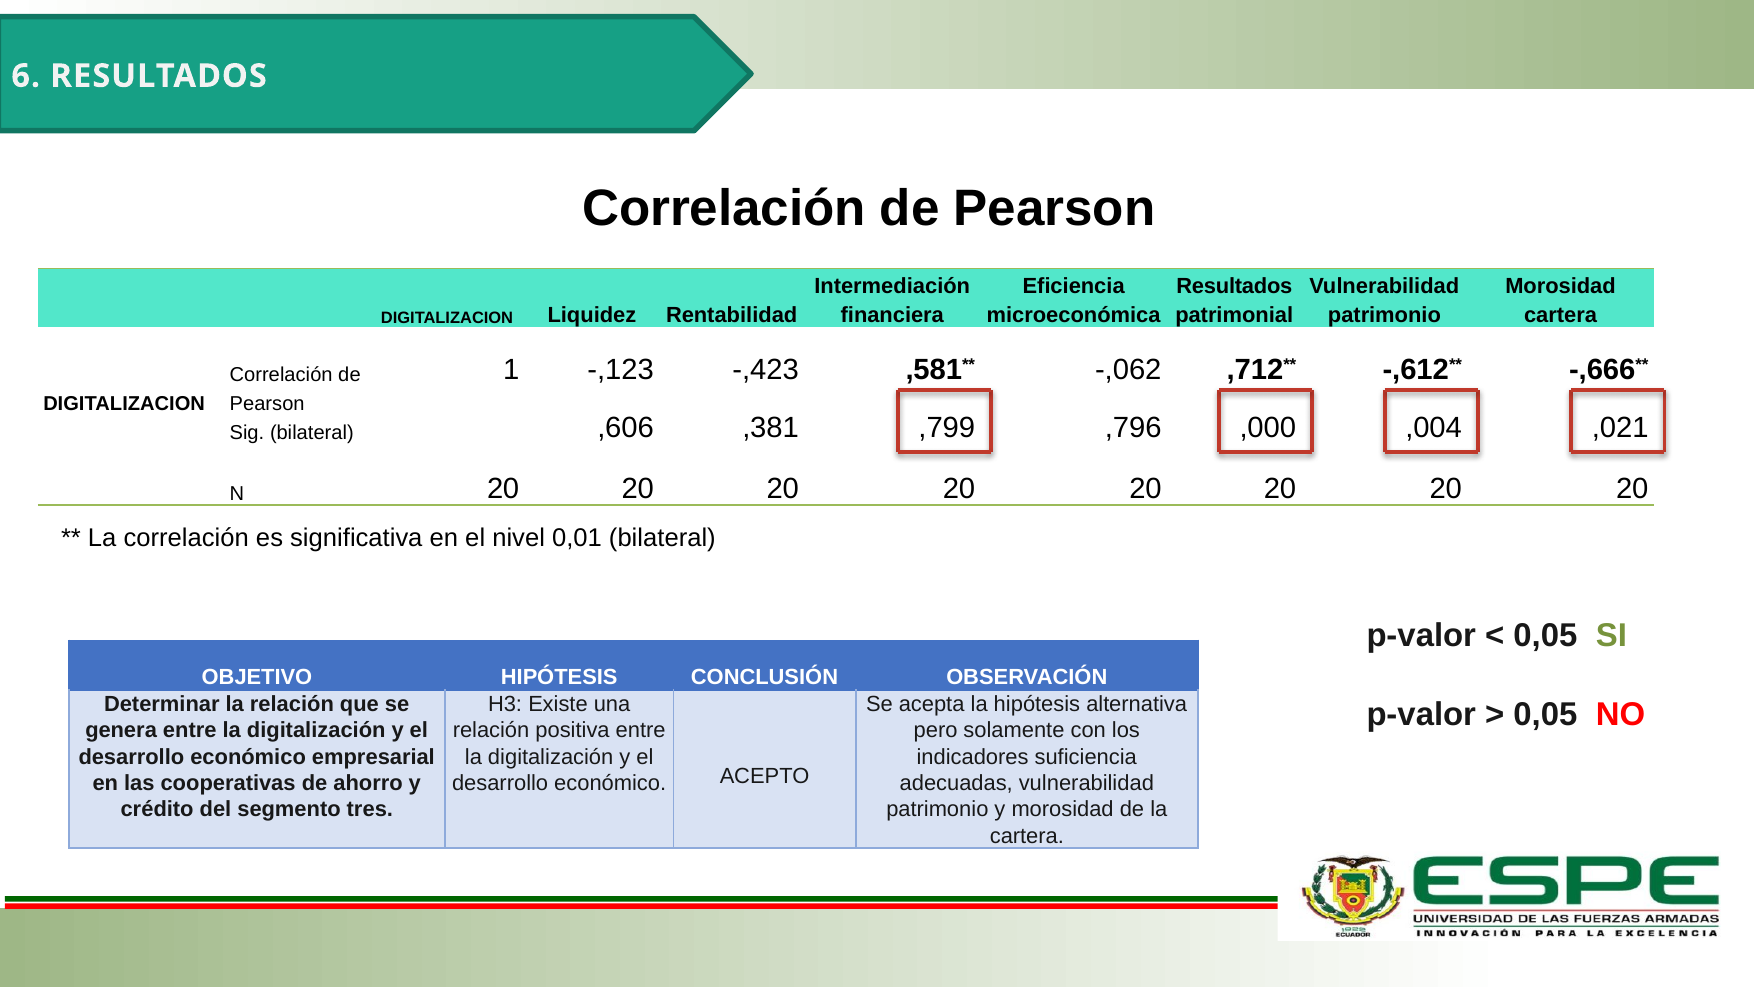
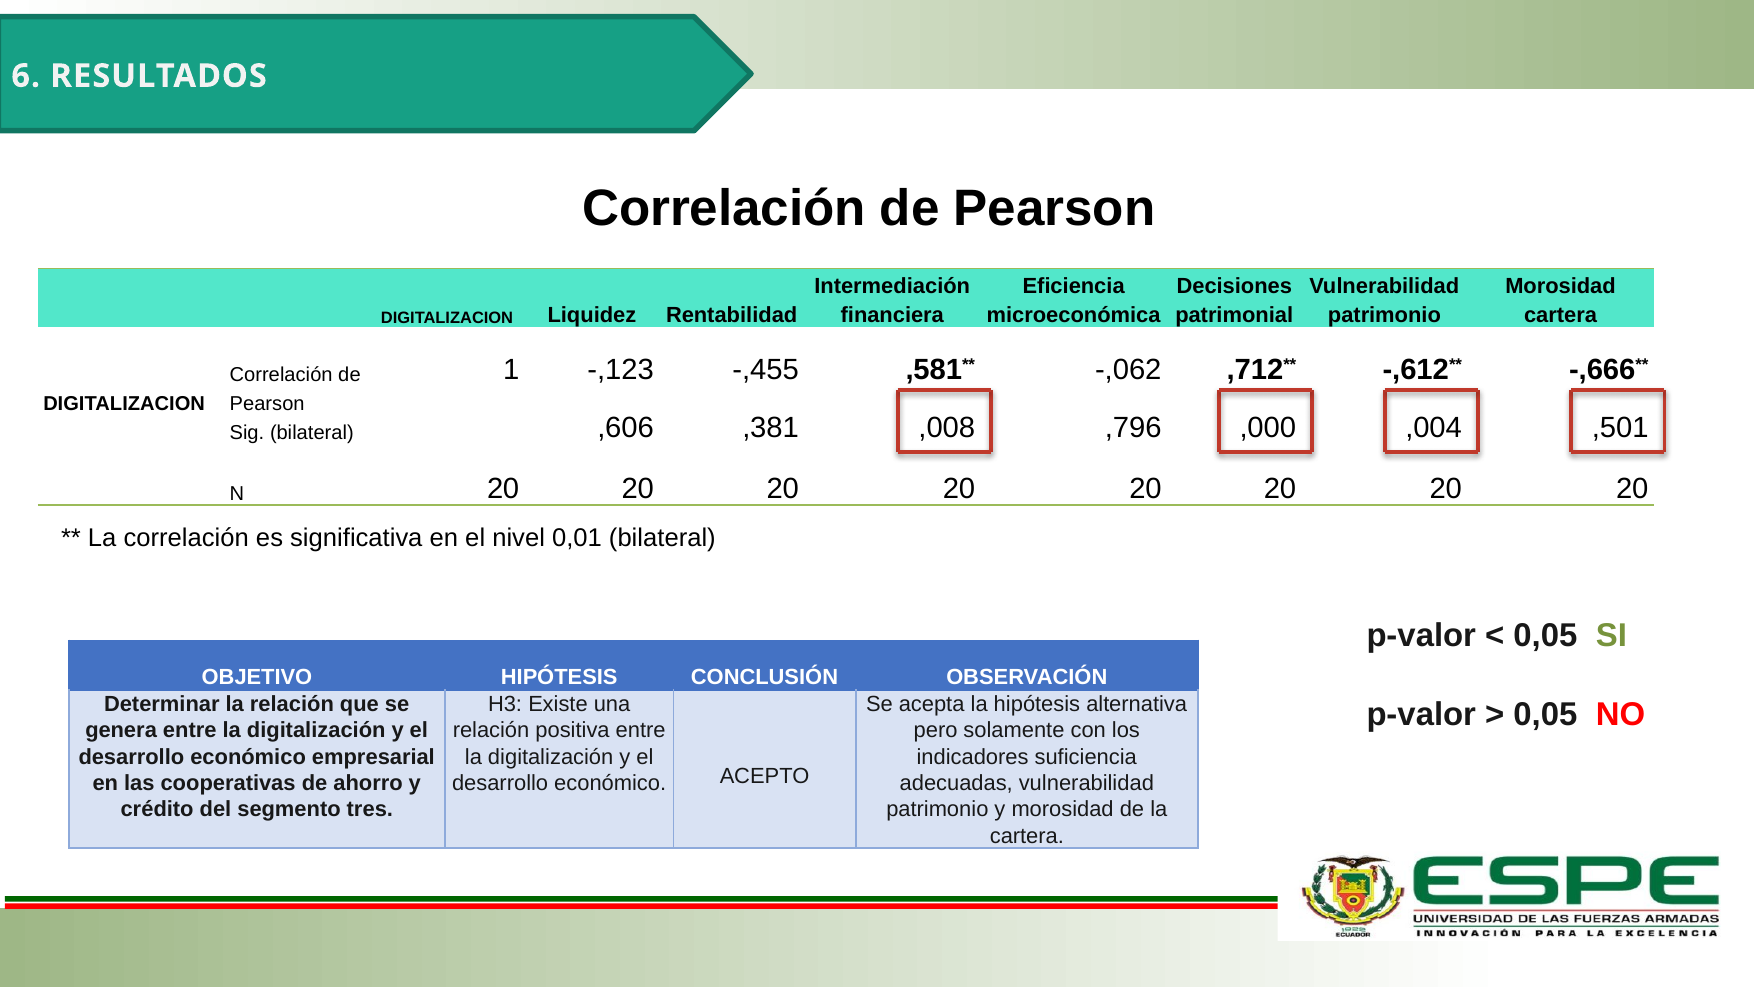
Resultados at (1234, 286): Resultados -> Decisiones
-,423: -,423 -> -,455
,799: ,799 -> ,008
,021: ,021 -> ,501
